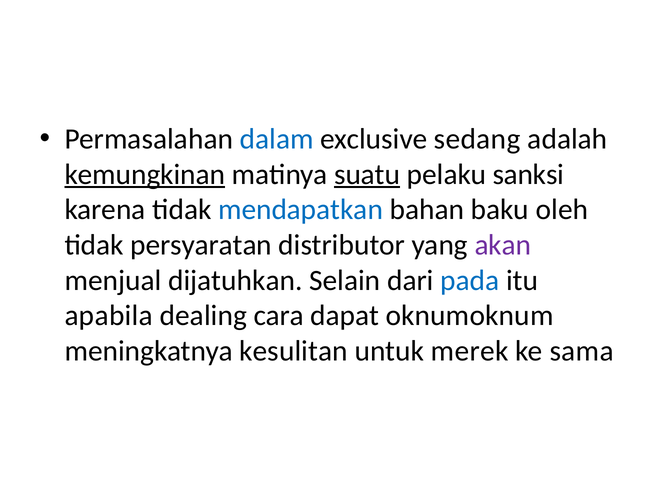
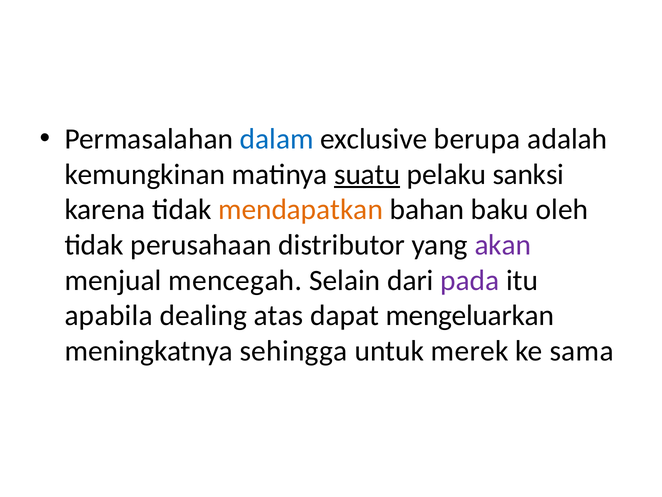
sedang: sedang -> berupa
kemungkinan underline: present -> none
mendapatkan colour: blue -> orange
persyaratan: persyaratan -> perusahaan
dijatuhkan: dijatuhkan -> mencegah
pada colour: blue -> purple
cara: cara -> atas
oknumoknum: oknumoknum -> mengeluarkan
kesulitan: kesulitan -> sehingga
